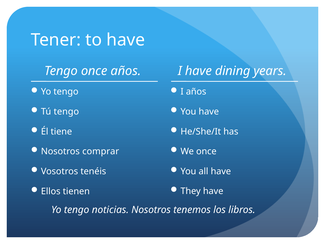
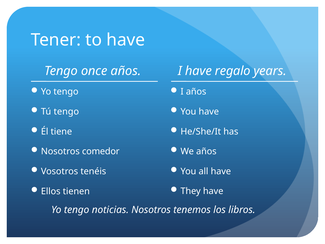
dining: dining -> regalo
We once: once -> años
comprar: comprar -> comedor
